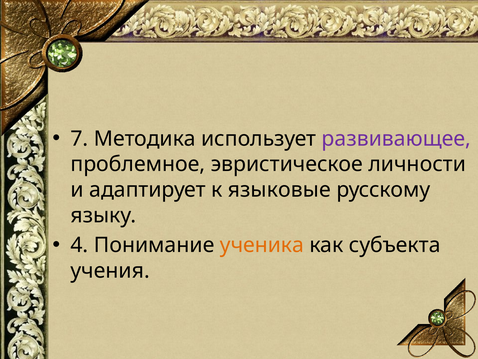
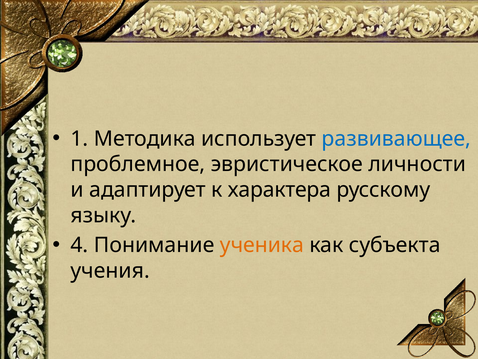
7: 7 -> 1
развивающее colour: purple -> blue
языковые: языковые -> характера
